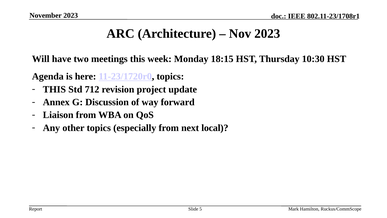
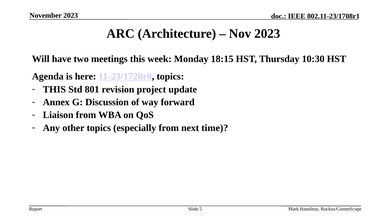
712: 712 -> 801
local: local -> time
